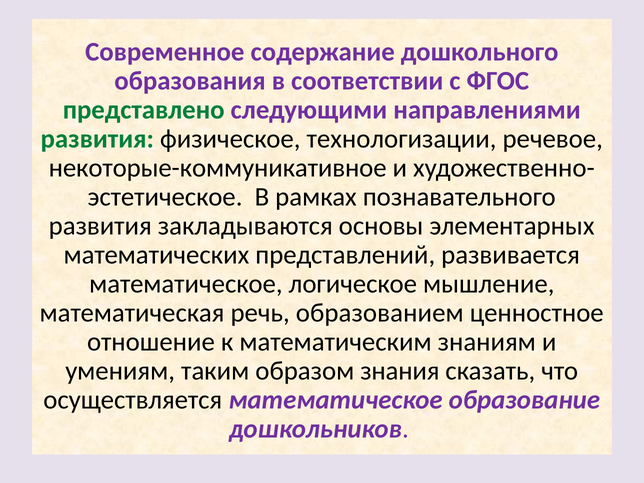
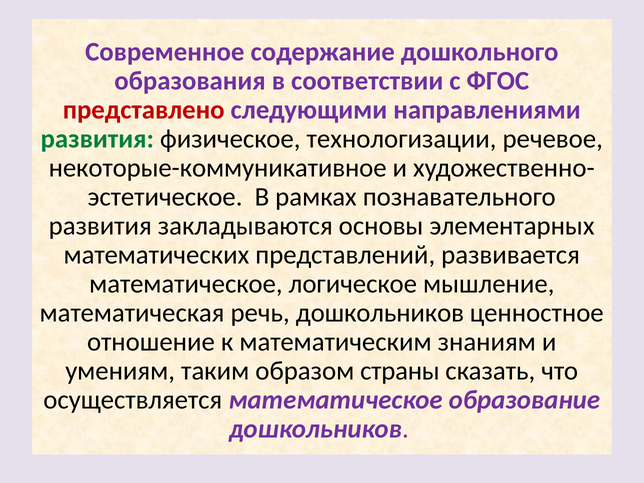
представлено colour: green -> red
речь образованием: образованием -> дошкольников
знания: знания -> страны
